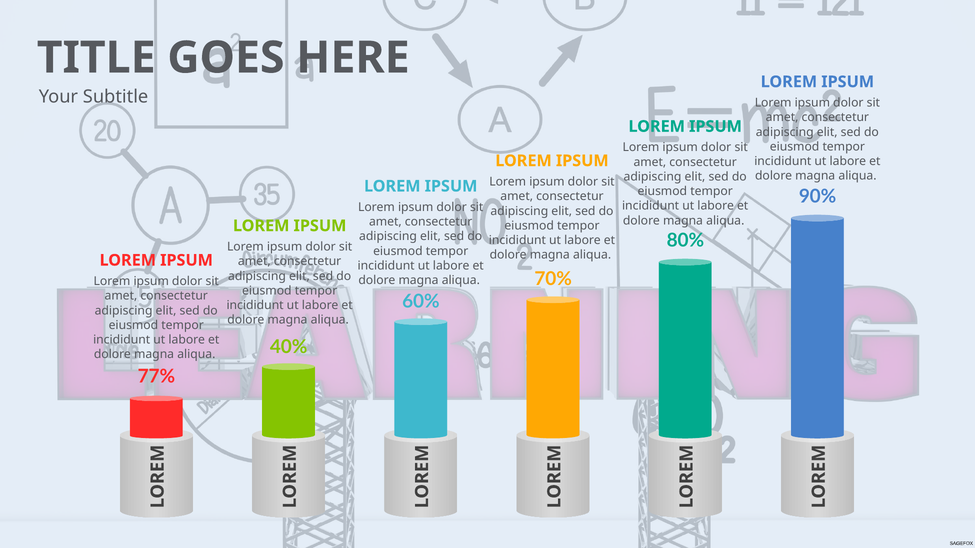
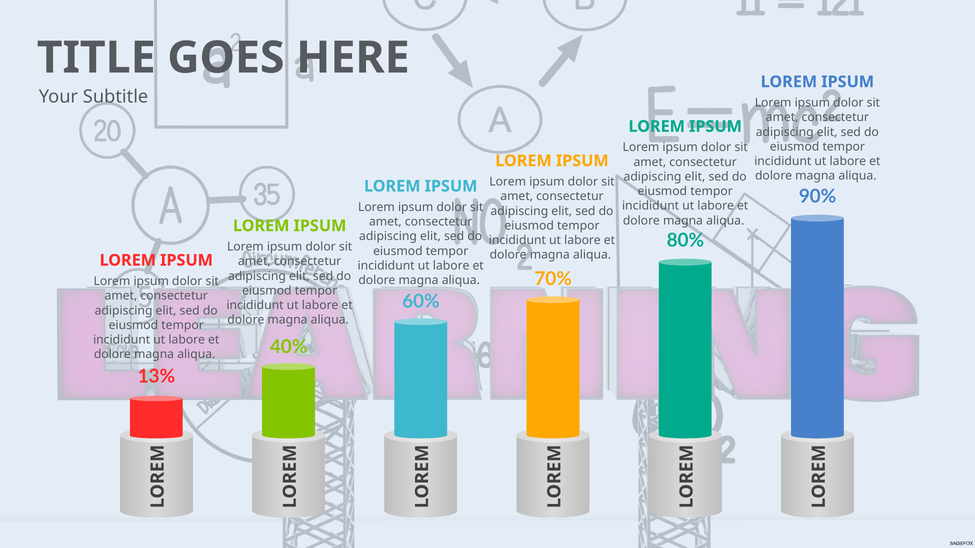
77%: 77% -> 13%
